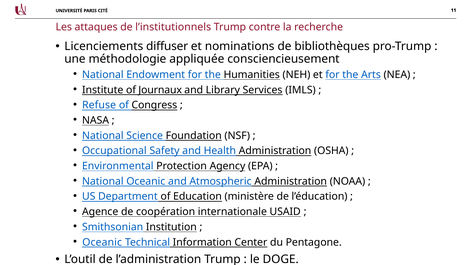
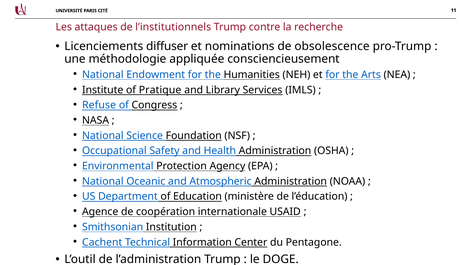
bibliothèques: bibliothèques -> obsolescence
Journaux: Journaux -> Pratique
Oceanic at (102, 242): Oceanic -> Cachent
